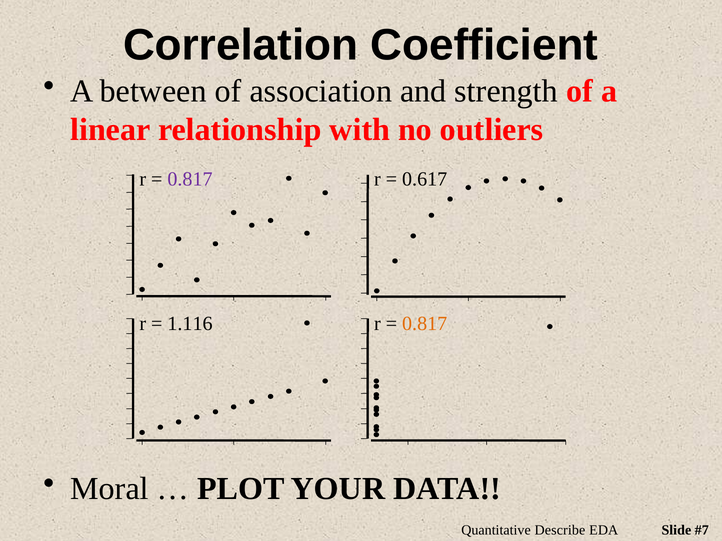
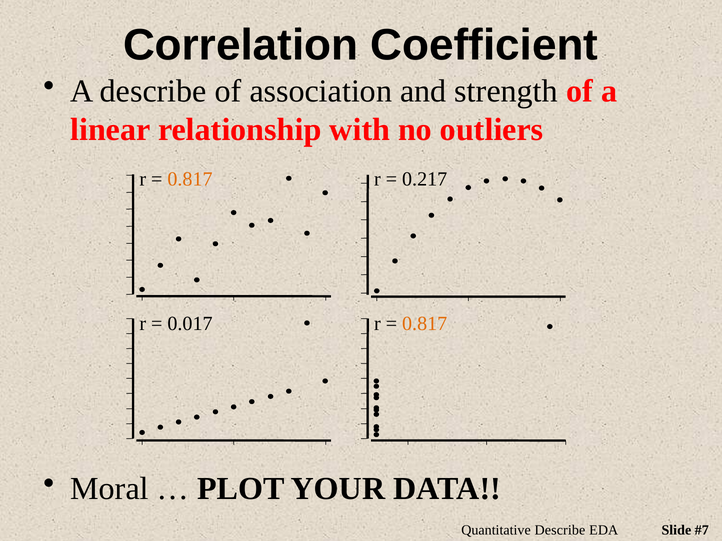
A between: between -> describe
0.817 at (190, 179) colour: purple -> orange
0.617: 0.617 -> 0.217
1.116: 1.116 -> 0.017
